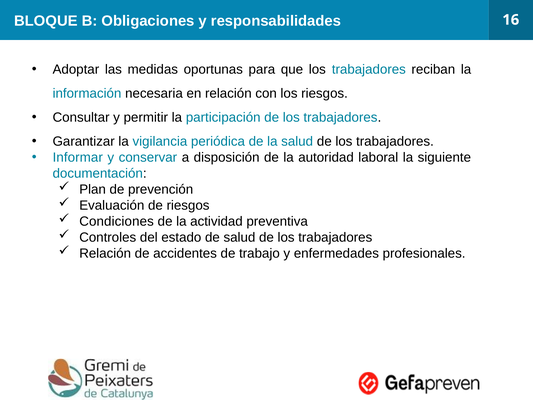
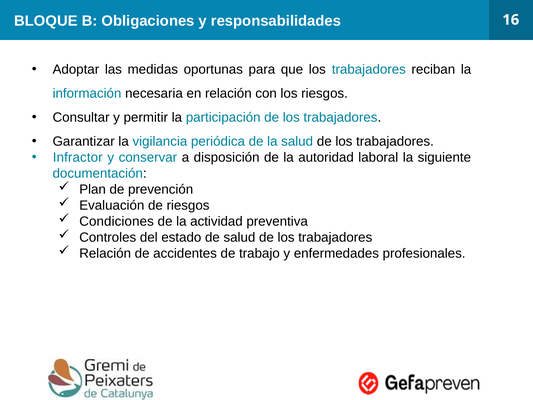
Informar: Informar -> Infractor
